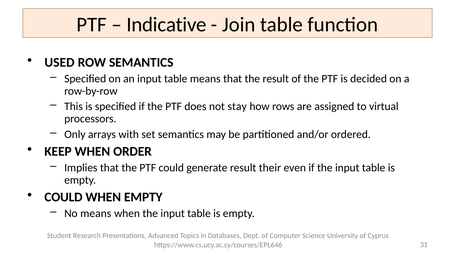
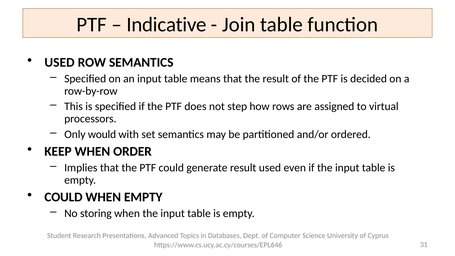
stay: stay -> step
arrays: arrays -> would
result their: their -> used
No means: means -> storing
